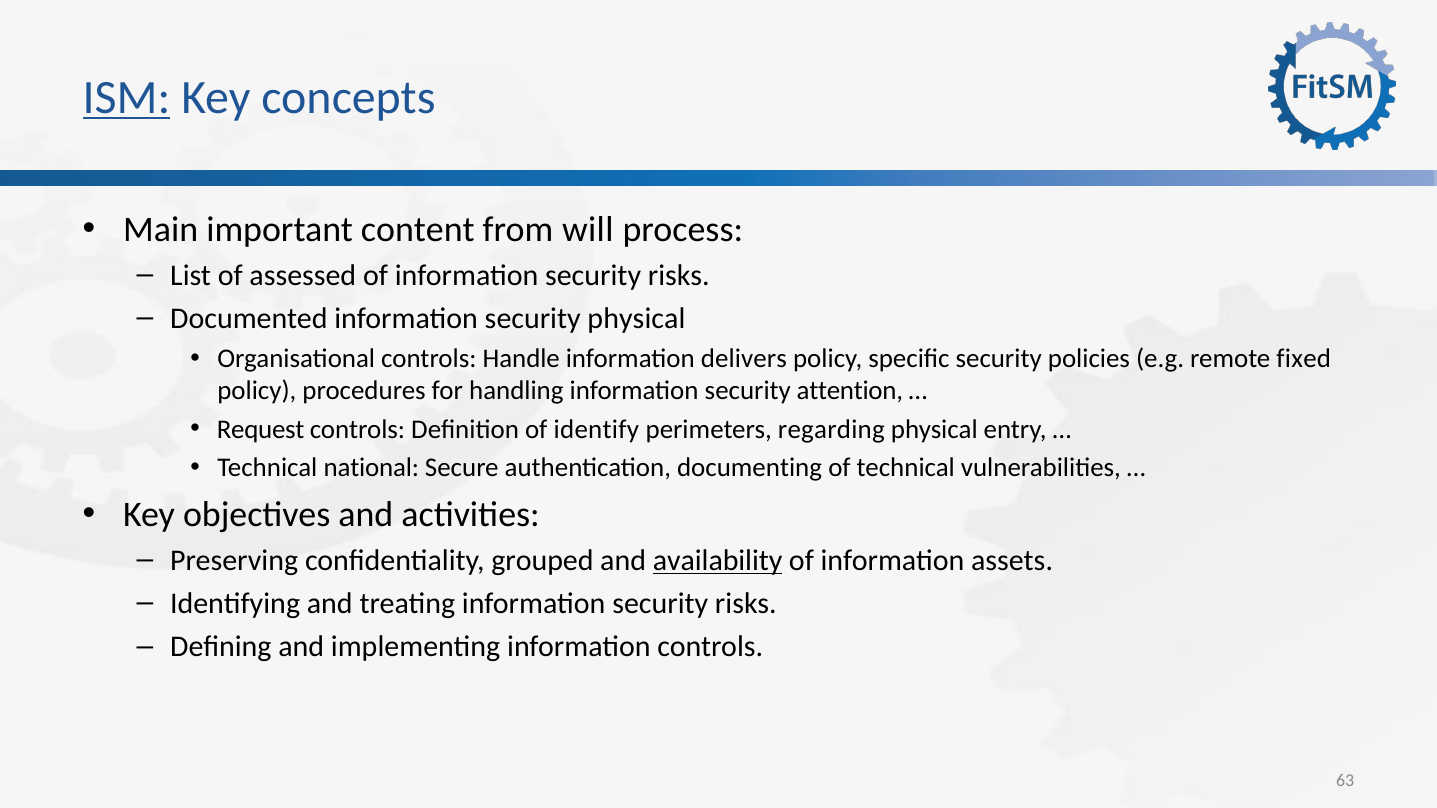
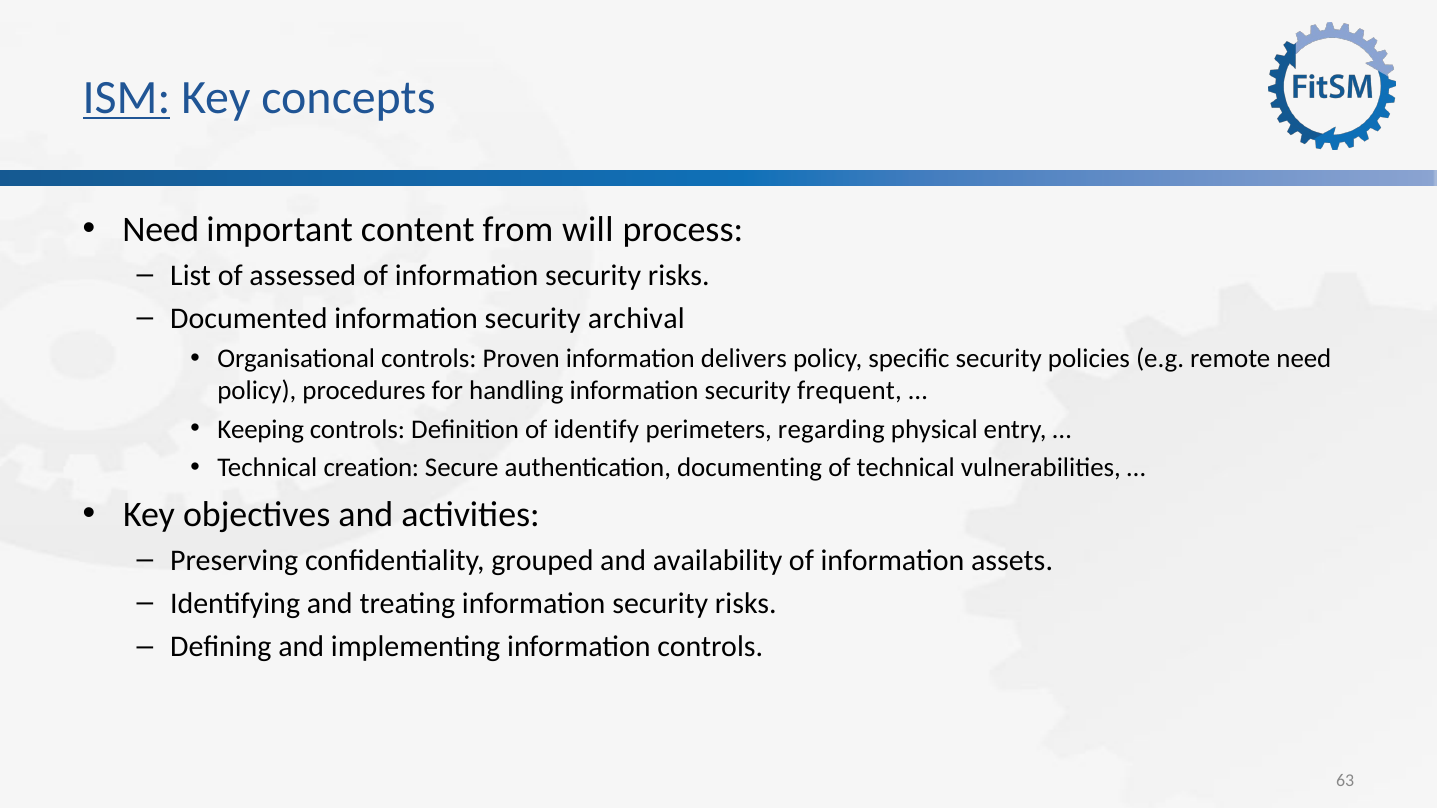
Main at (161, 229): Main -> Need
security physical: physical -> archival
Handle: Handle -> Proven
remote fixed: fixed -> need
attention: attention -> frequent
Request: Request -> Keeping
national: national -> creation
availability underline: present -> none
